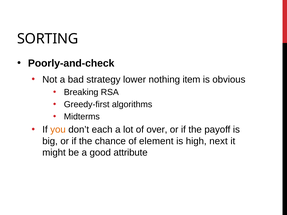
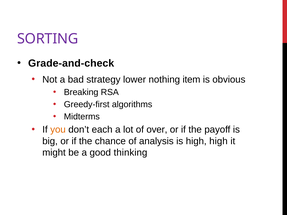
SORTING colour: black -> purple
Poorly-and-check: Poorly-and-check -> Grade-and-check
element: element -> analysis
high next: next -> high
attribute: attribute -> thinking
